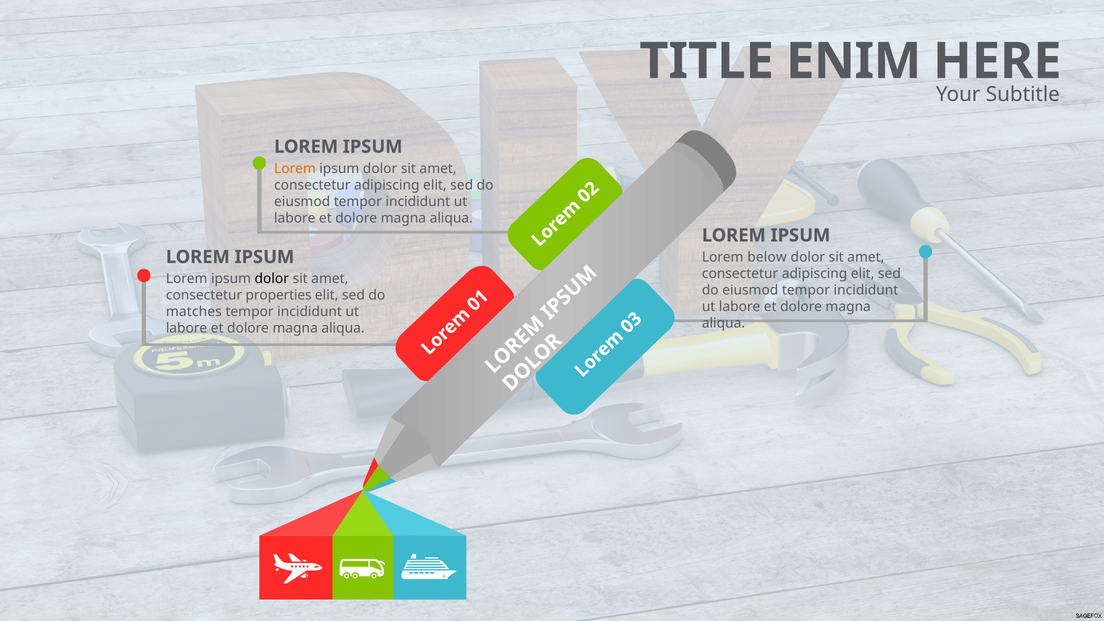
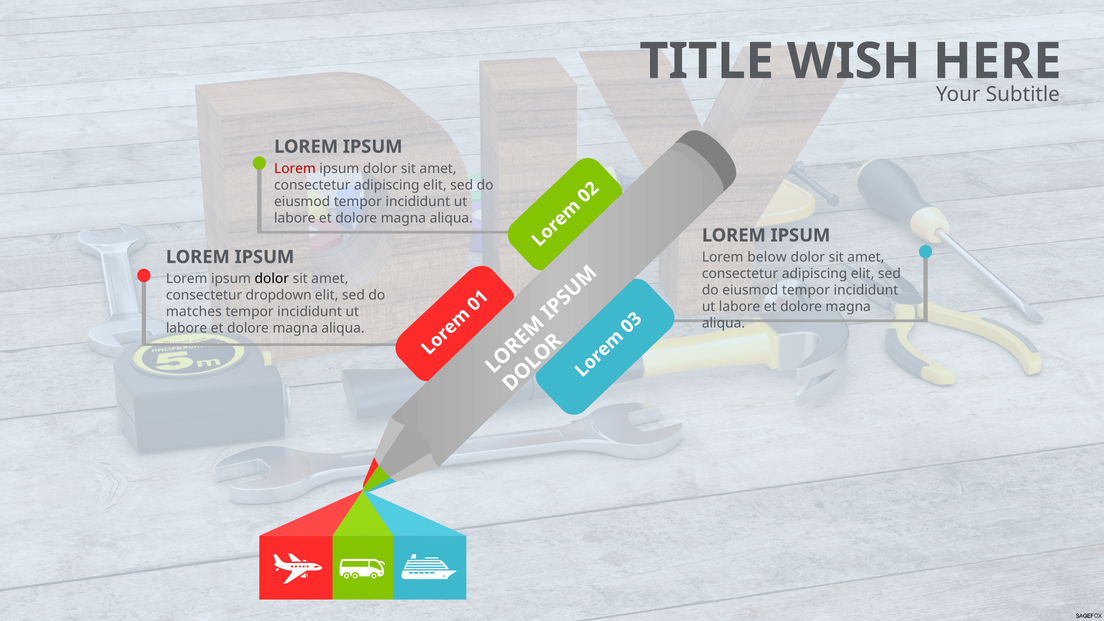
ENIM: ENIM -> WISH
Lorem at (295, 168) colour: orange -> red
properties: properties -> dropdown
